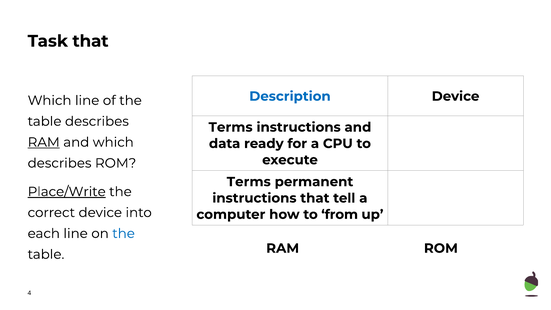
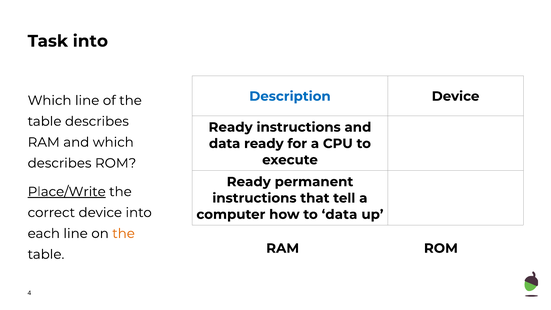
Task that: that -> into
Terms at (231, 127): Terms -> Ready
RAM at (44, 142) underline: present -> none
Terms at (249, 182): Terms -> Ready
to from: from -> data
the at (124, 233) colour: blue -> orange
